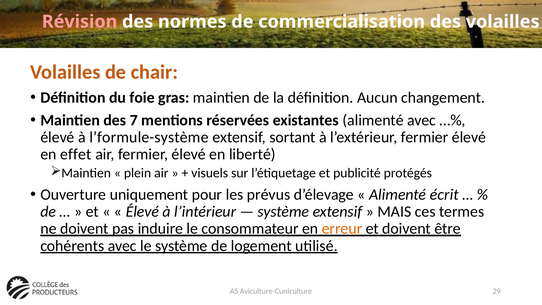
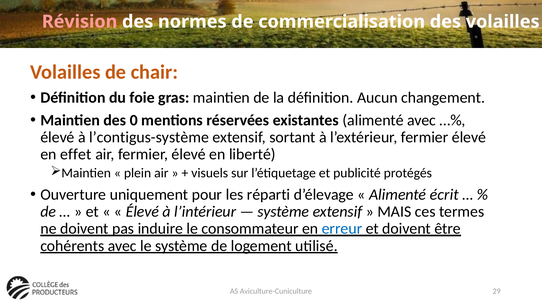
7: 7 -> 0
l’formule-système: l’formule-système -> l’contigus-système
prévus: prévus -> réparti
erreur colour: orange -> blue
